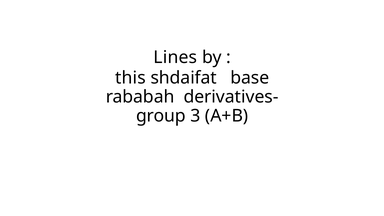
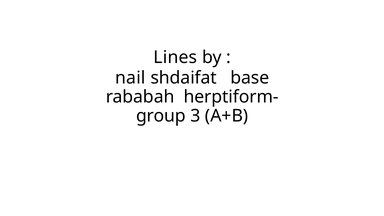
this: this -> nail
derivatives-: derivatives- -> herptiform-
